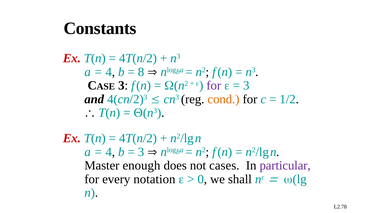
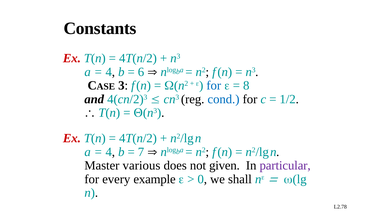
8: 8 -> 6
for at (214, 86) colour: purple -> blue
3 at (246, 86): 3 -> 8
cond colour: orange -> blue
3 at (141, 152): 3 -> 7
enough: enough -> various
cases: cases -> given
notation: notation -> example
